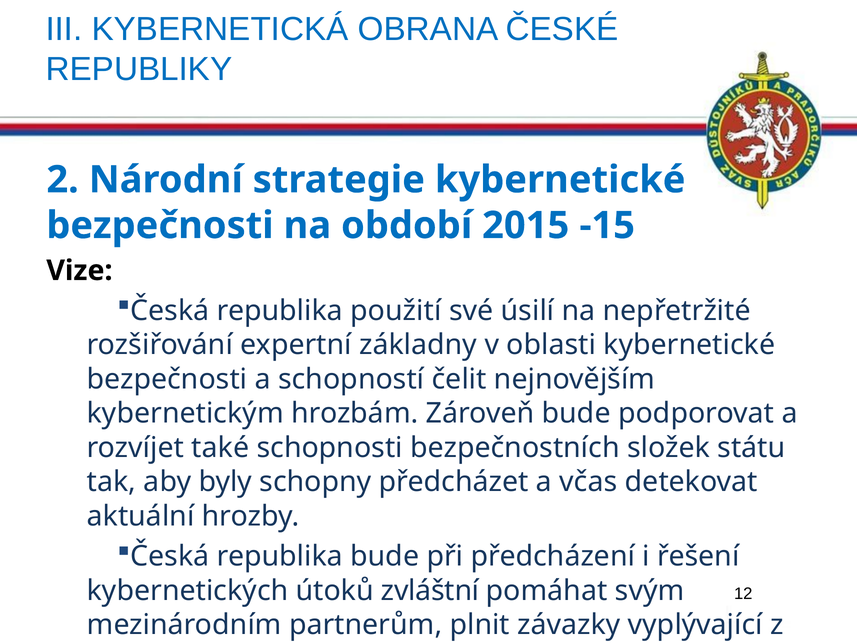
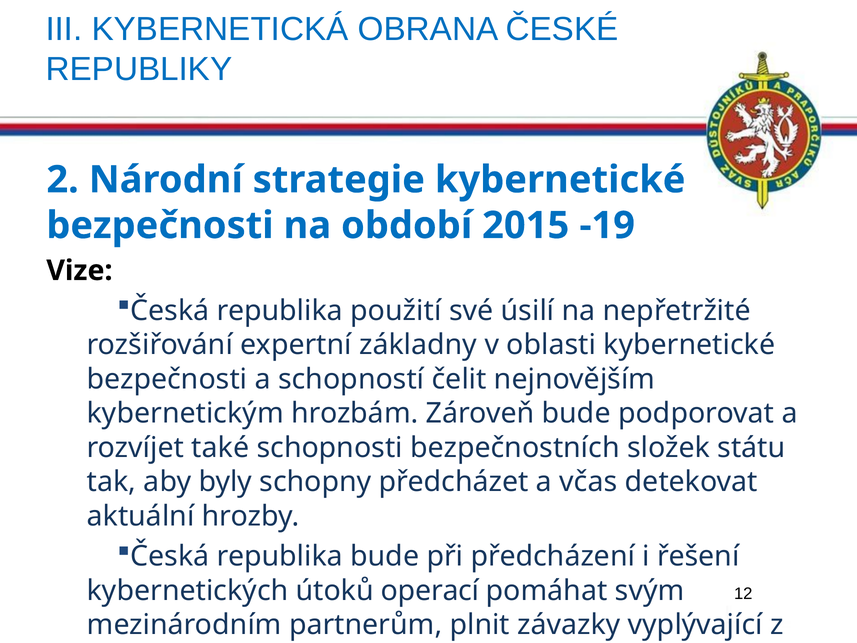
-15: -15 -> -19
zvláštní: zvláštní -> operací
